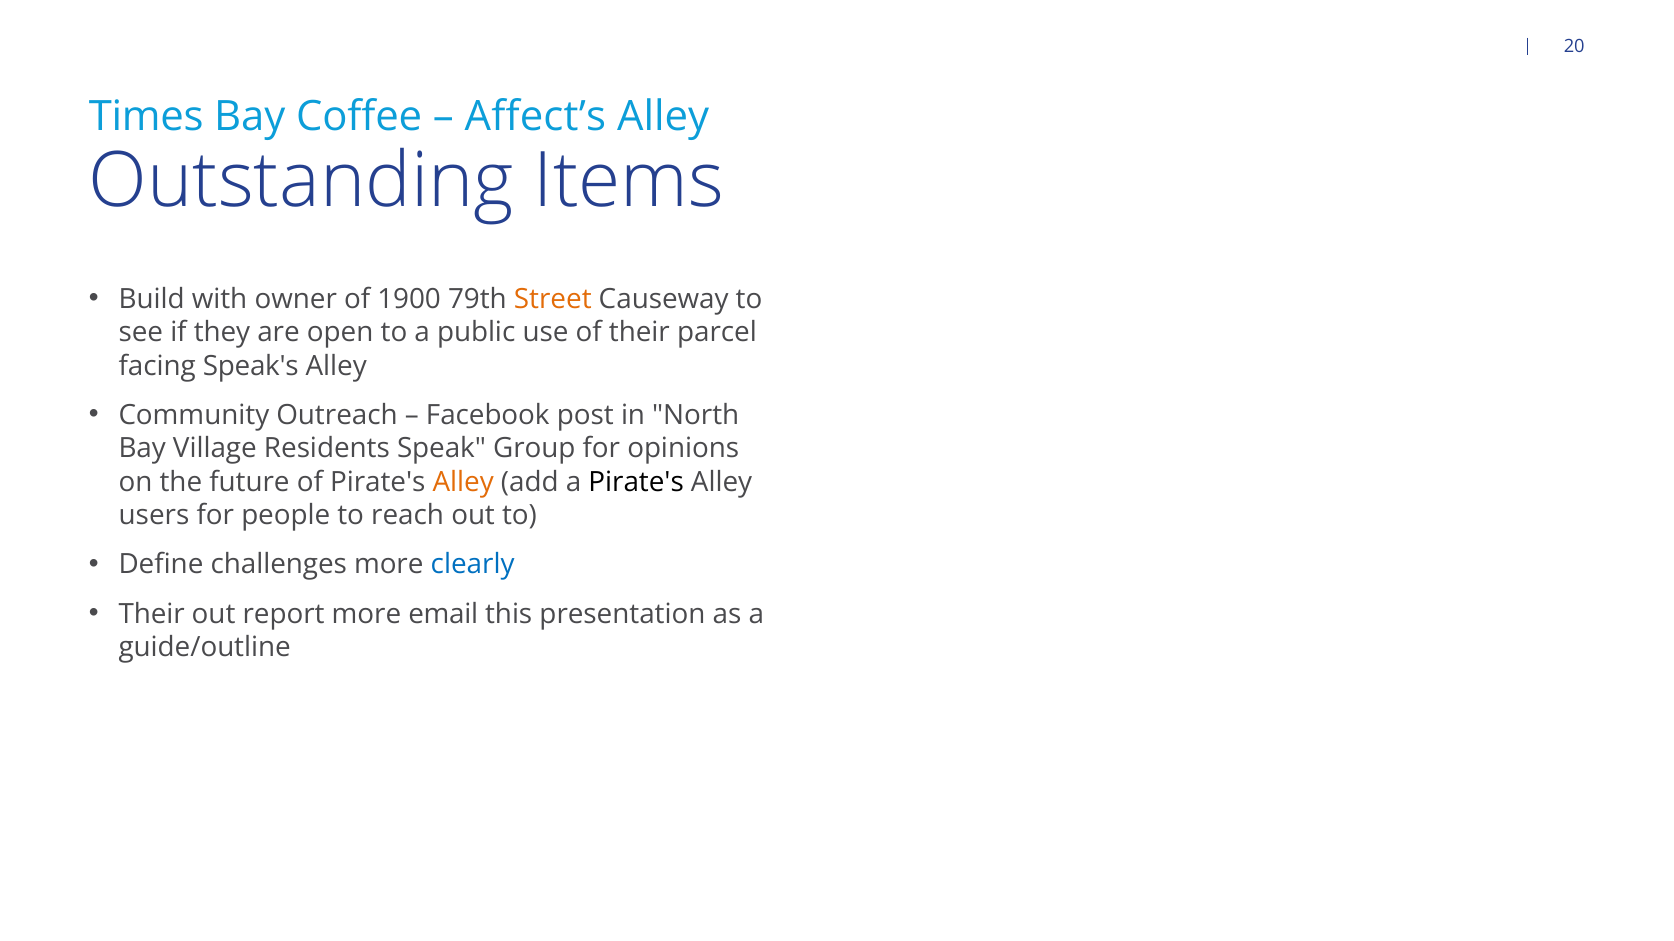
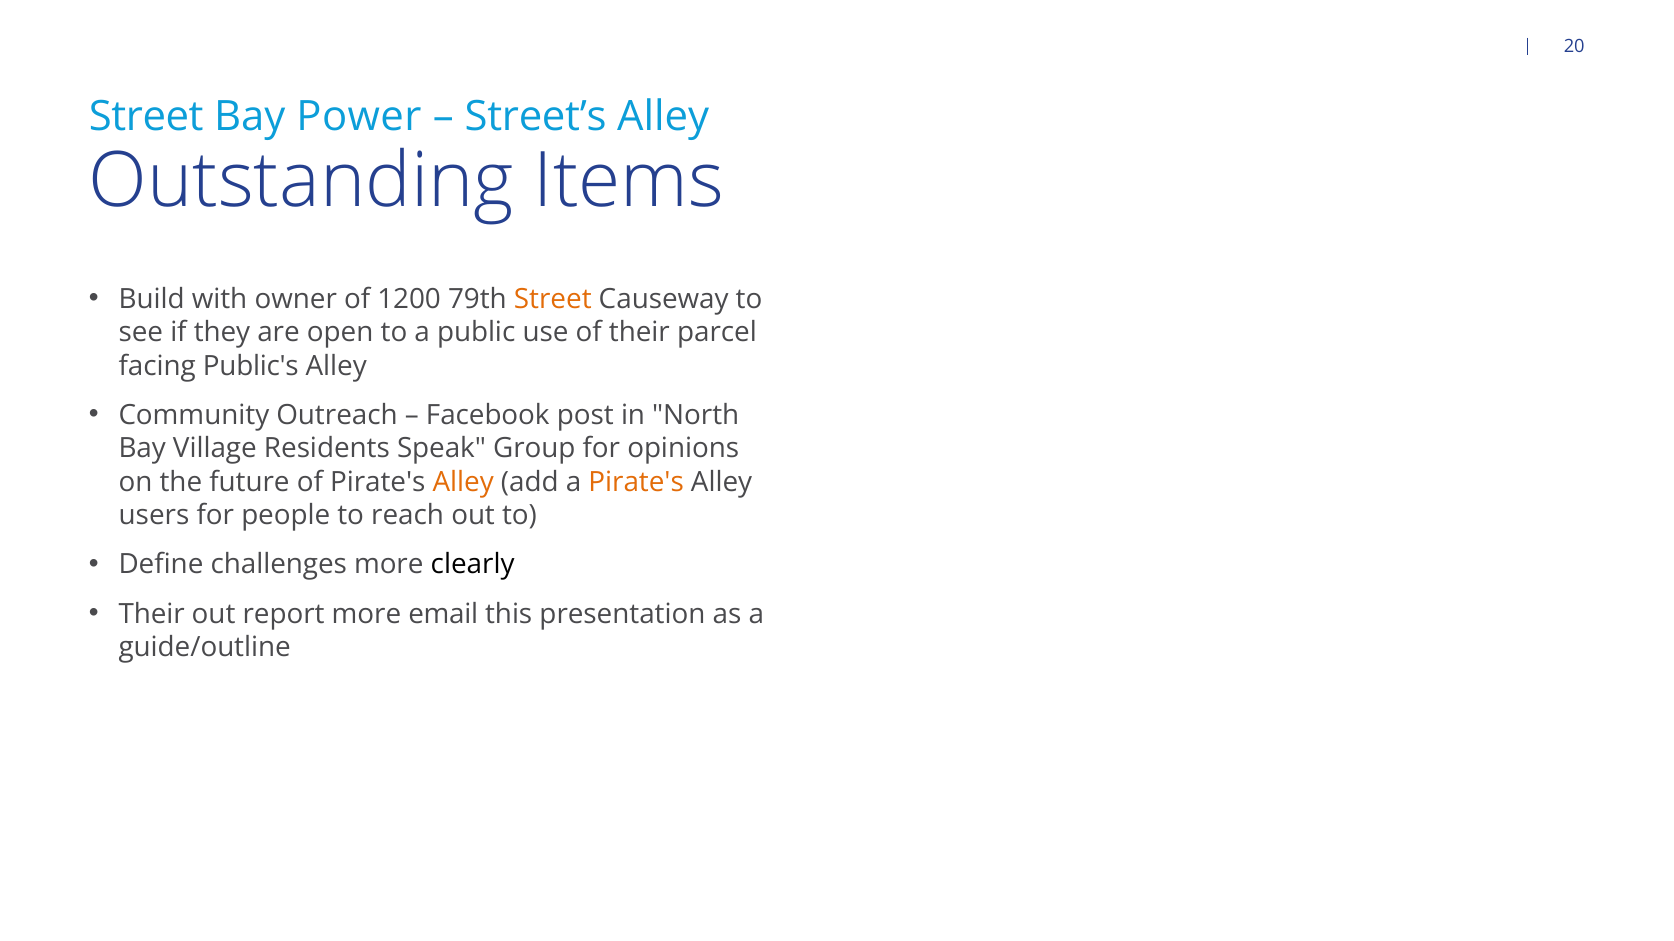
Times at (146, 117): Times -> Street
Coffee: Coffee -> Power
Affect’s: Affect’s -> Street’s
1900: 1900 -> 1200
Speak's: Speak's -> Public's
Pirate's at (636, 482) colour: black -> orange
clearly colour: blue -> black
